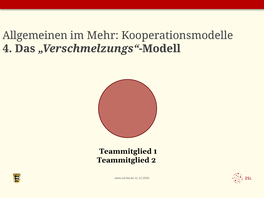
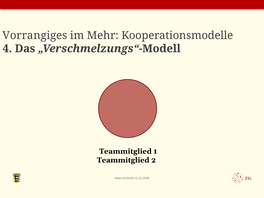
Allgemeinen: Allgemeinen -> Vorrangiges
